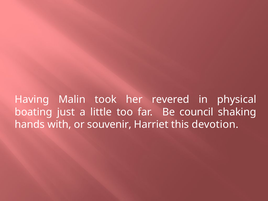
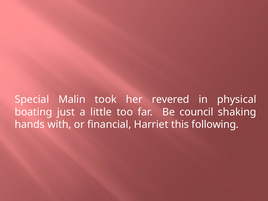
Having: Having -> Special
souvenir: souvenir -> financial
devotion: devotion -> following
